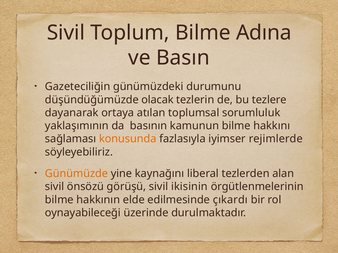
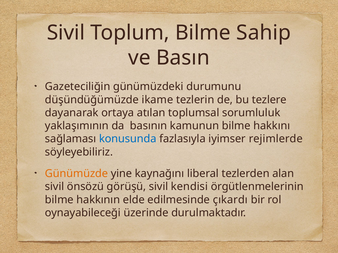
Adına: Adına -> Sahip
olacak: olacak -> ikame
konusunda colour: orange -> blue
ikisinin: ikisinin -> kendisi
